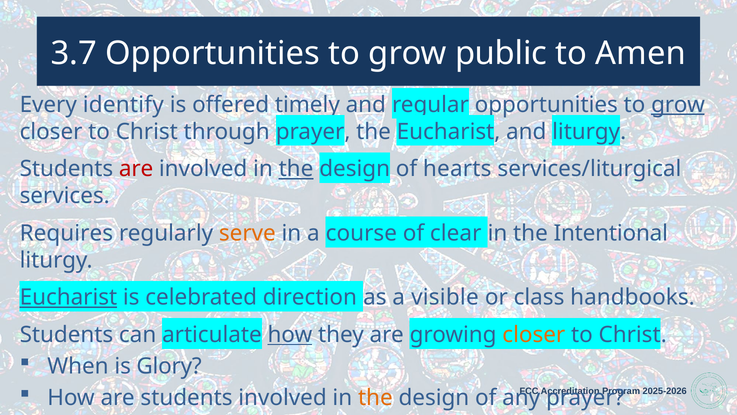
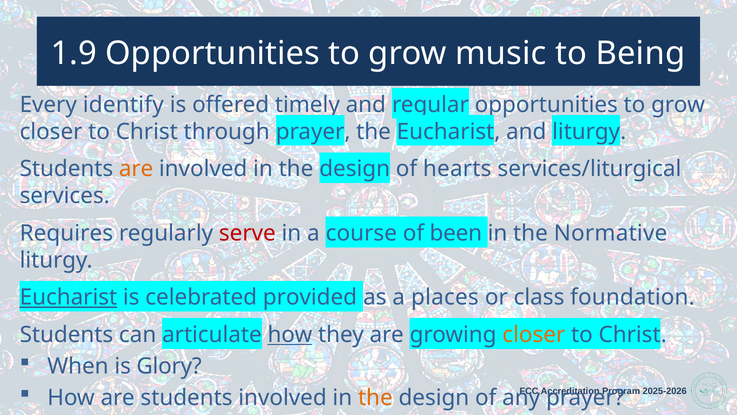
3.7: 3.7 -> 1.9
public: public -> music
Amen: Amen -> Being
grow at (678, 105) underline: present -> none
are at (136, 169) colour: red -> orange
the at (296, 169) underline: present -> none
serve colour: orange -> red
clear: clear -> been
Intentional: Intentional -> Normative
direction: direction -> provided
visible: visible -> places
handbooks: handbooks -> foundation
